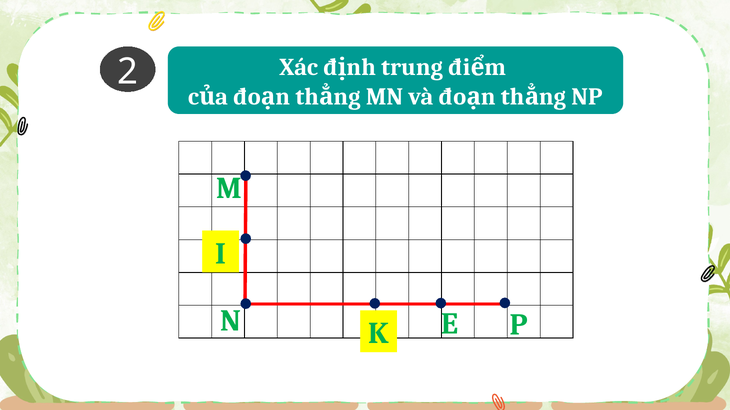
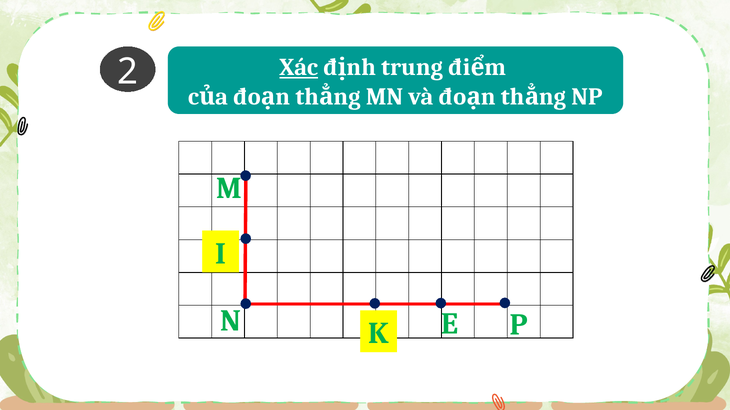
Xác underline: none -> present
